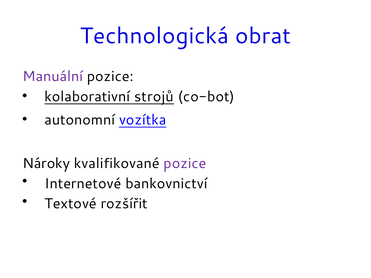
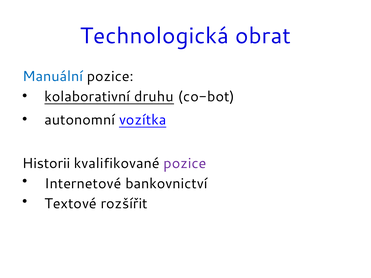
Manuální colour: purple -> blue
strojů: strojů -> druhu
Nároky: Nároky -> Historii
